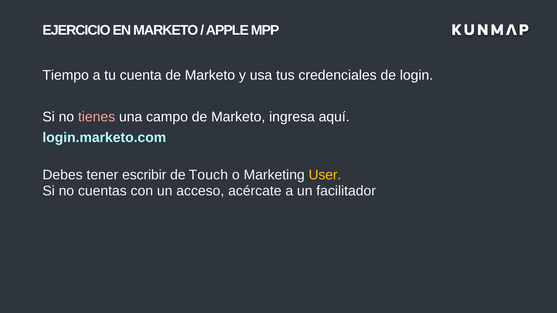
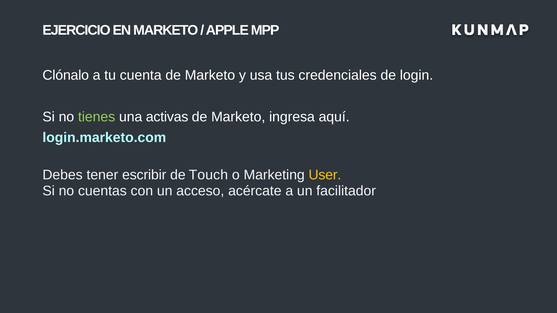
Tiempo: Tiempo -> Clónalo
tienes colour: pink -> light green
campo: campo -> activas
